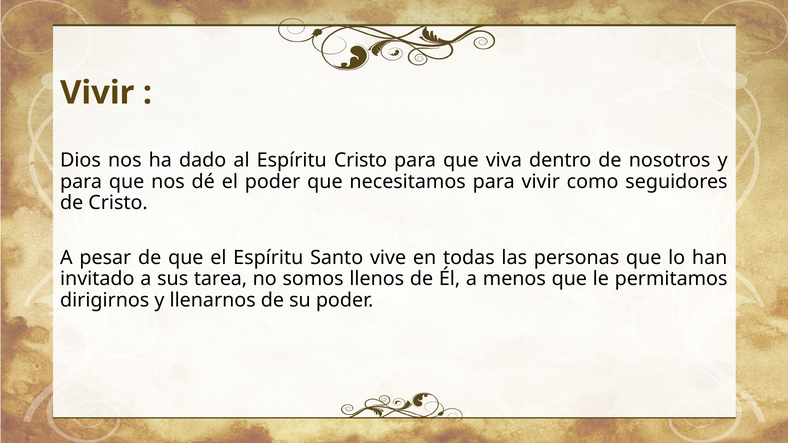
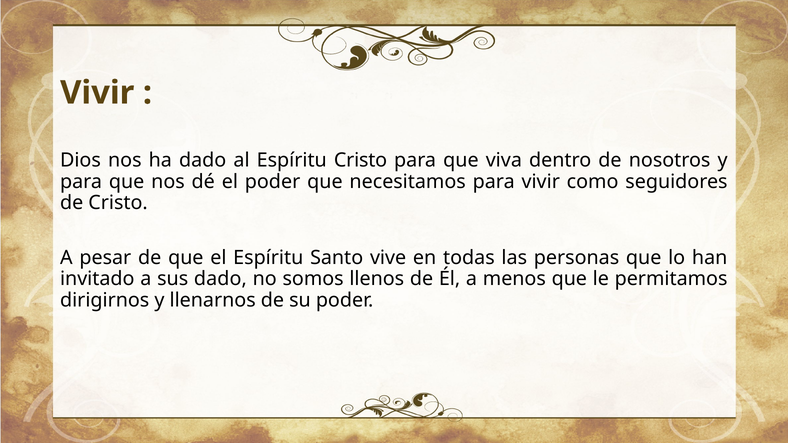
sus tarea: tarea -> dado
